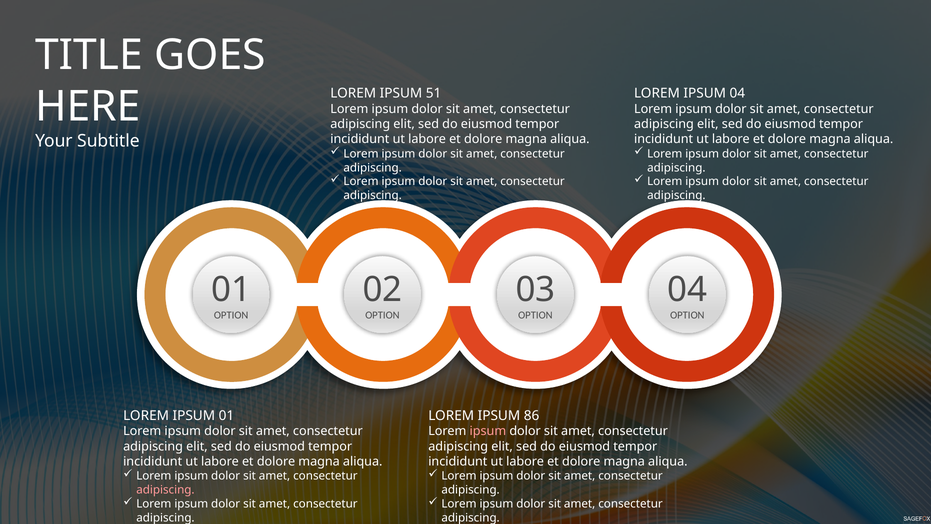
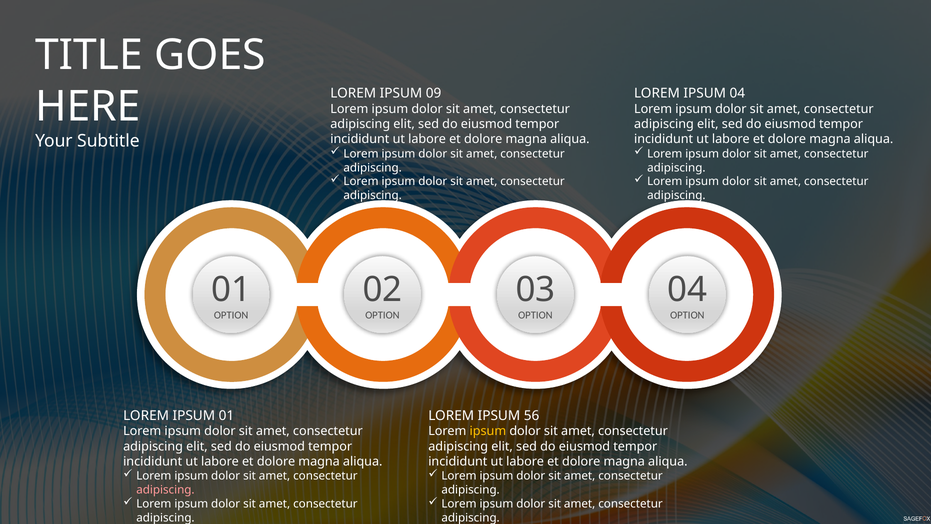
51: 51 -> 09
86: 86 -> 56
ipsum at (488, 431) colour: pink -> yellow
